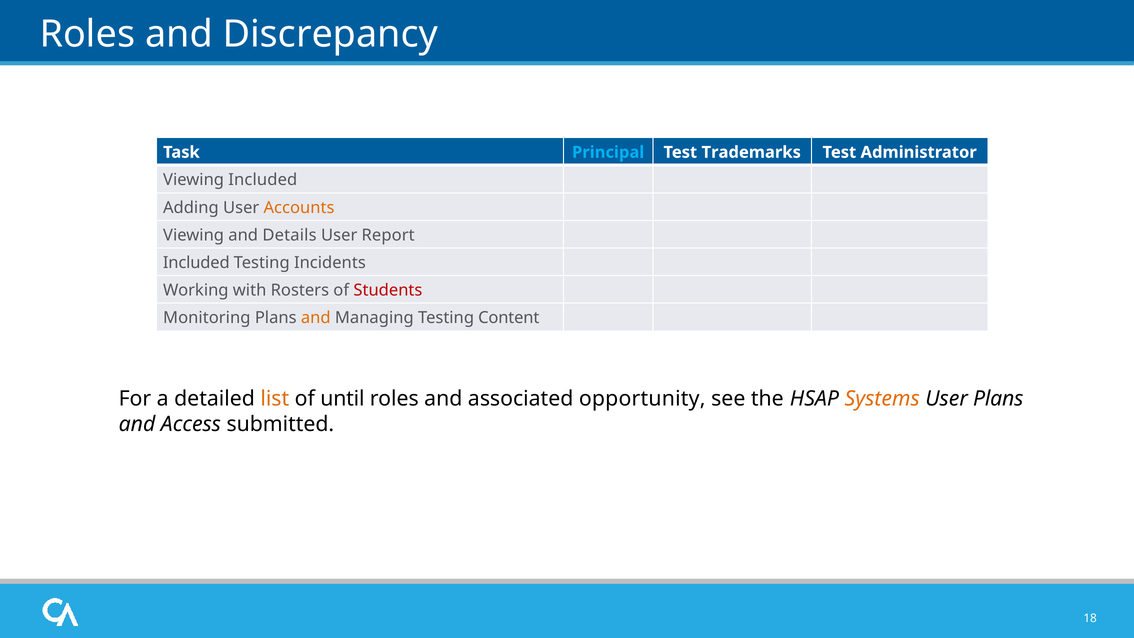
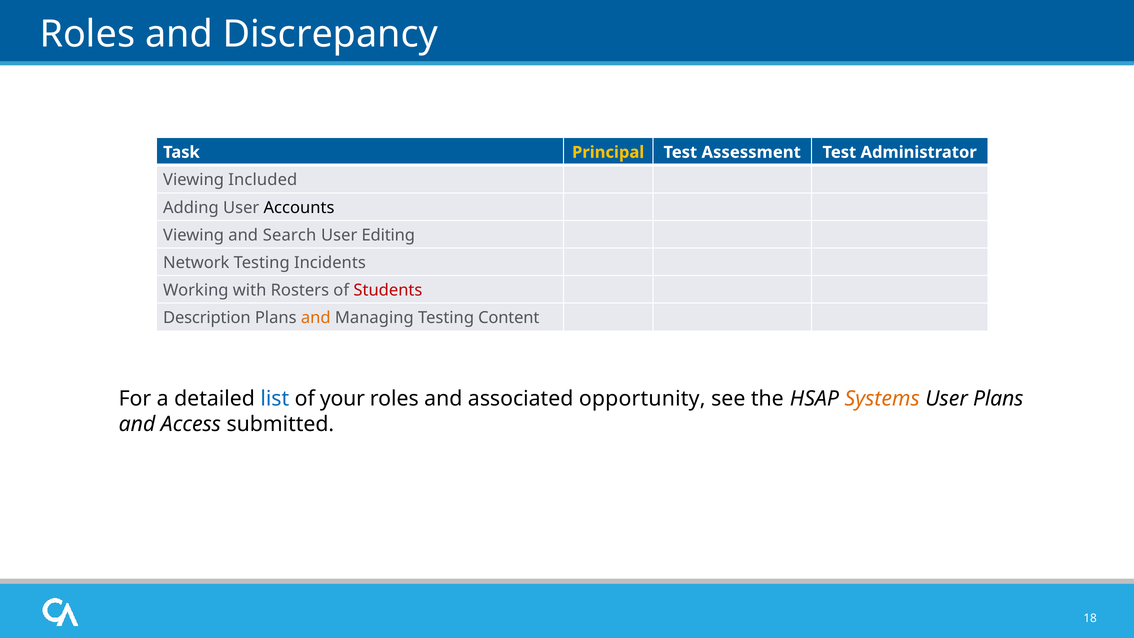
Principal colour: light blue -> yellow
Trademarks: Trademarks -> Assessment
Accounts colour: orange -> black
Details: Details -> Search
Report: Report -> Editing
Included at (196, 263): Included -> Network
Monitoring: Monitoring -> Description
list colour: orange -> blue
until: until -> your
